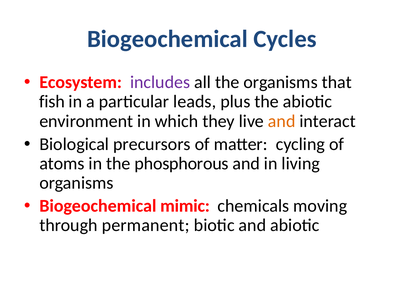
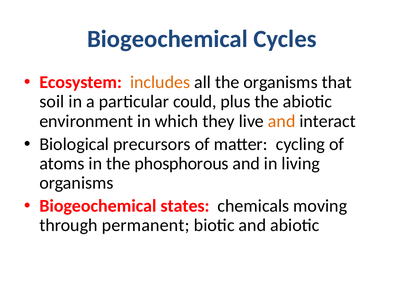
includes colour: purple -> orange
fish: fish -> soil
leads: leads -> could
mimic: mimic -> states
